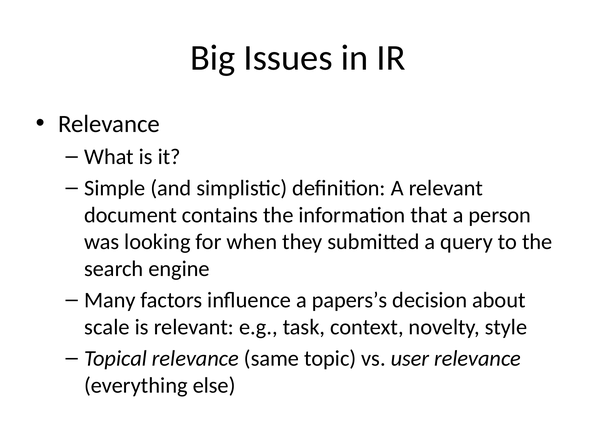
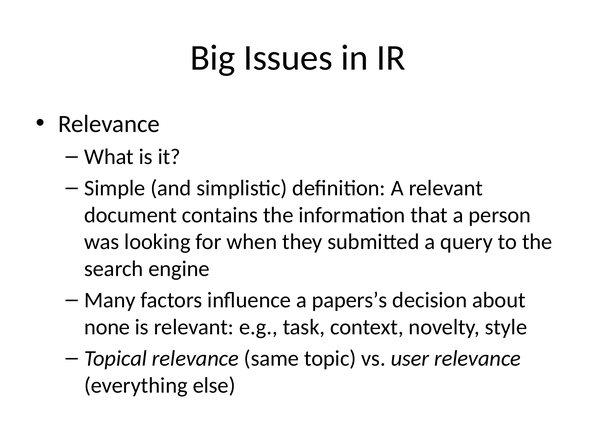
scale: scale -> none
